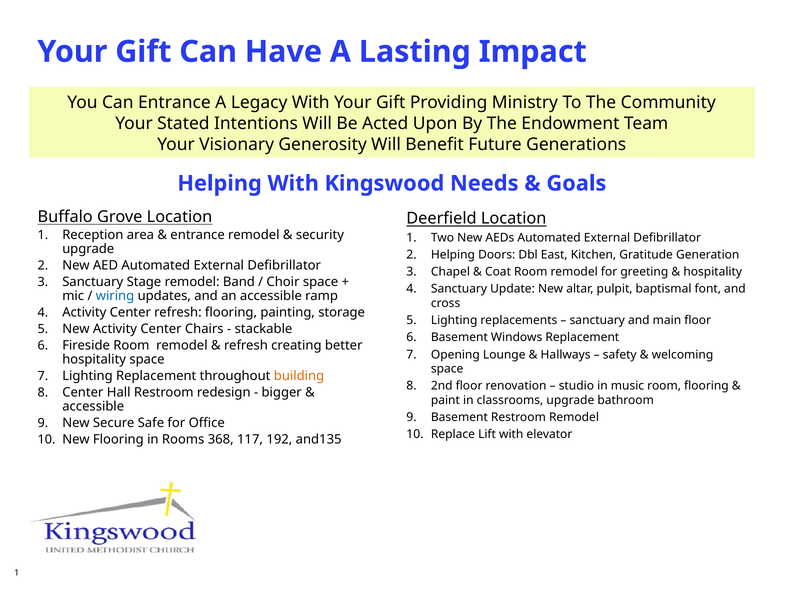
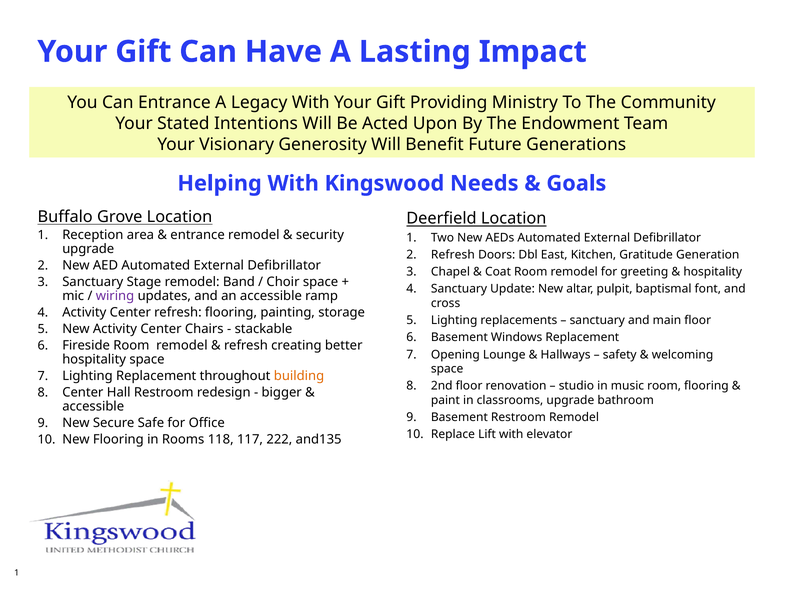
Helping at (453, 255): Helping -> Refresh
wiring colour: blue -> purple
368: 368 -> 118
192: 192 -> 222
